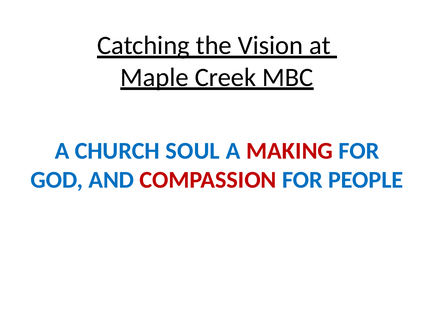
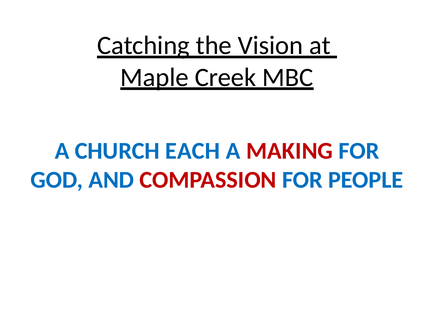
SOUL: SOUL -> EACH
